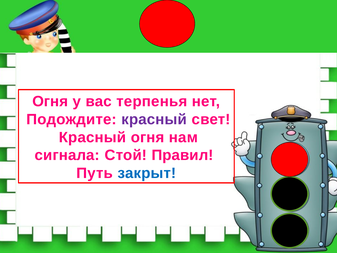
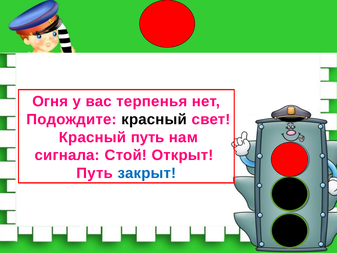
красный at (154, 119) colour: purple -> black
Красный огня: огня -> путь
Правил: Правил -> Открыт
